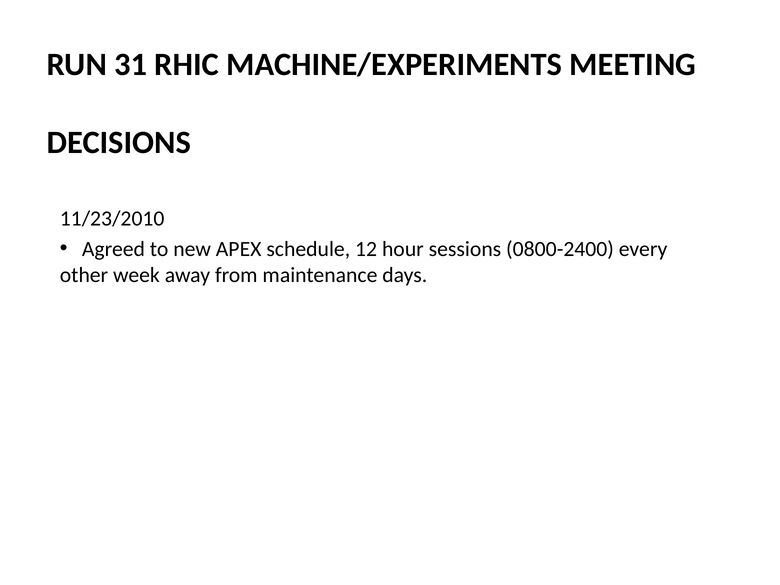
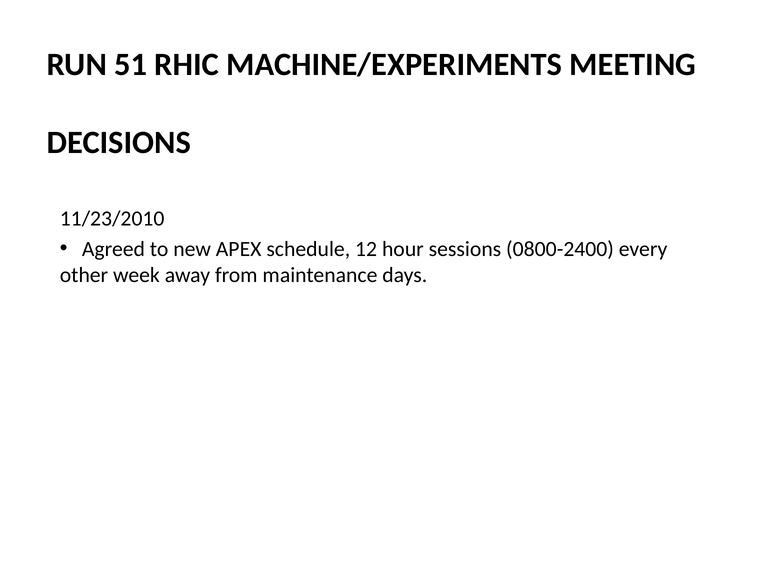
31: 31 -> 51
